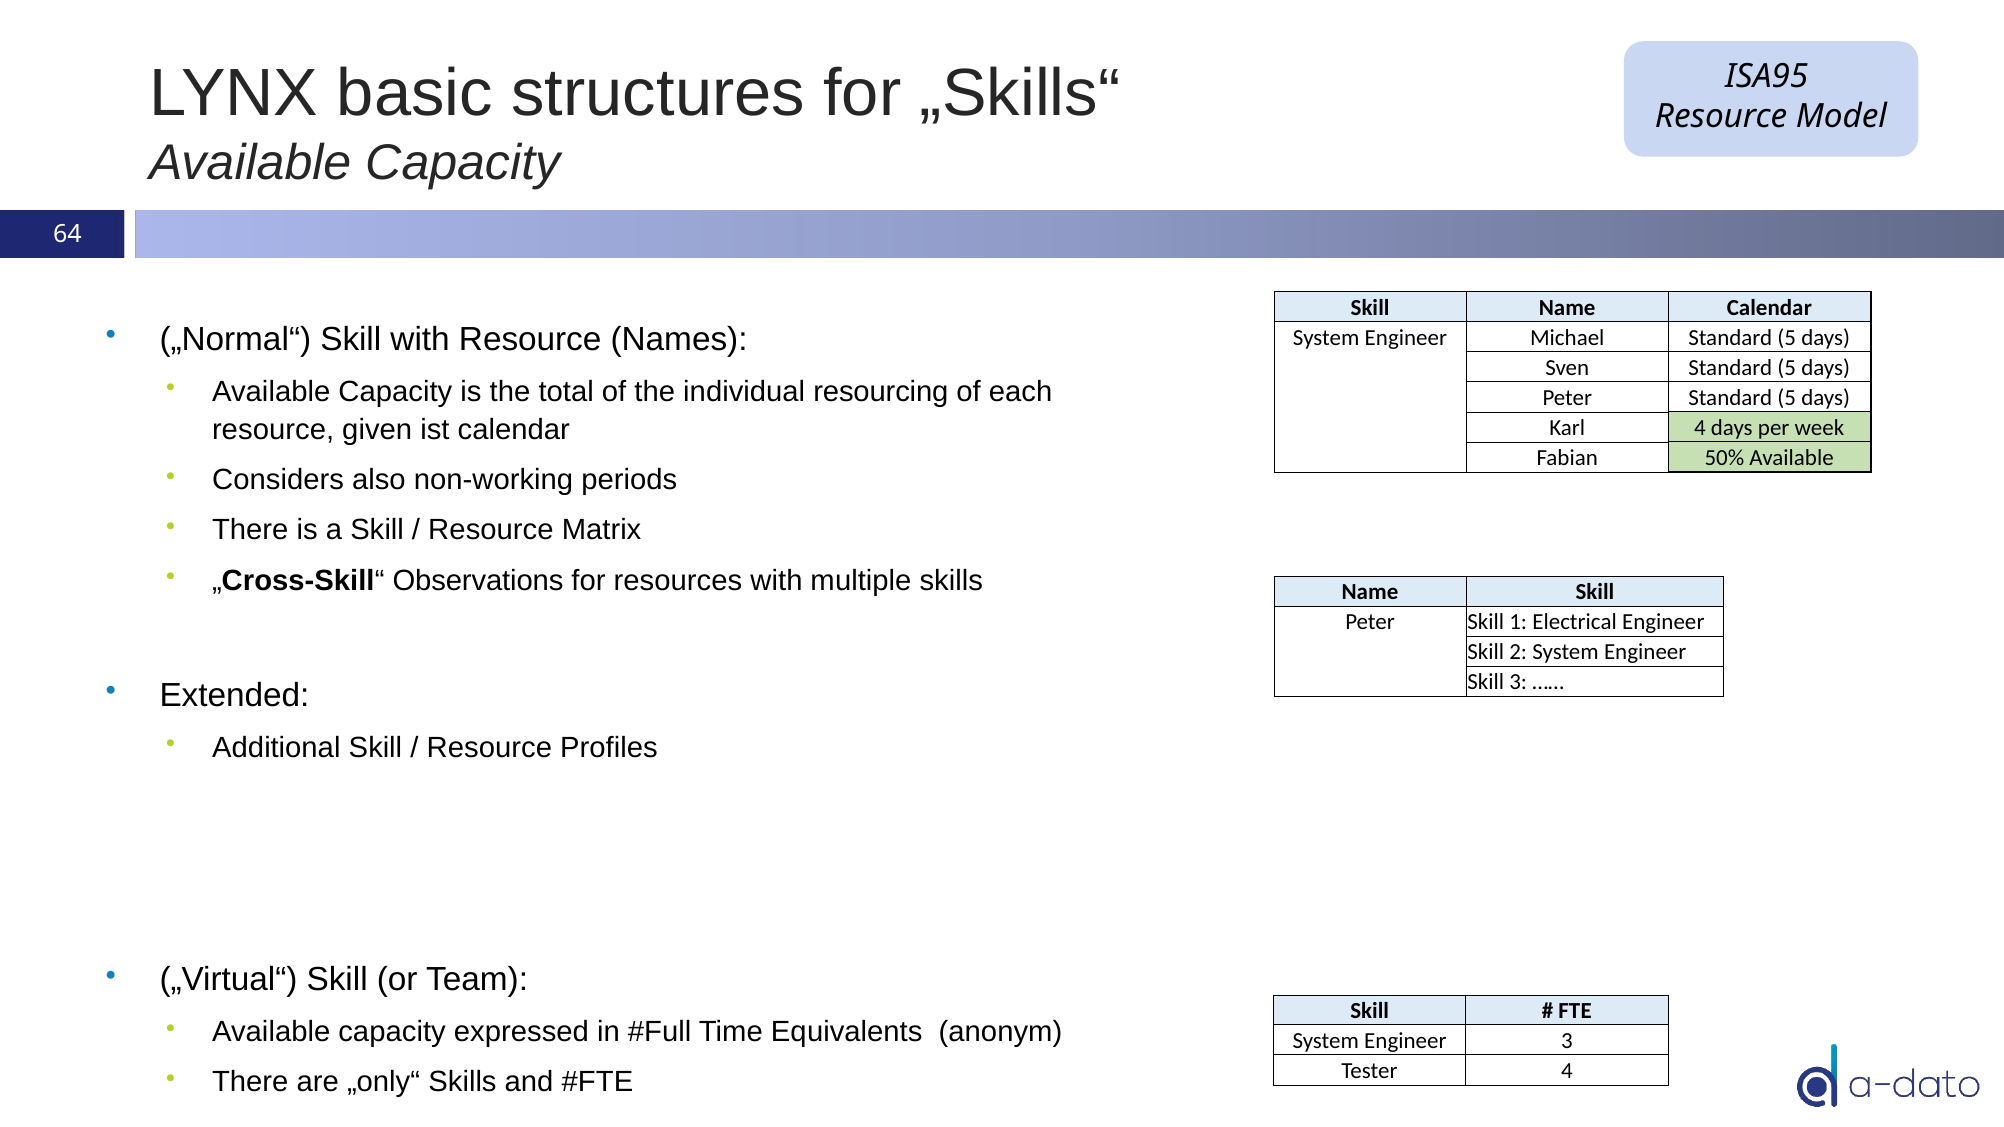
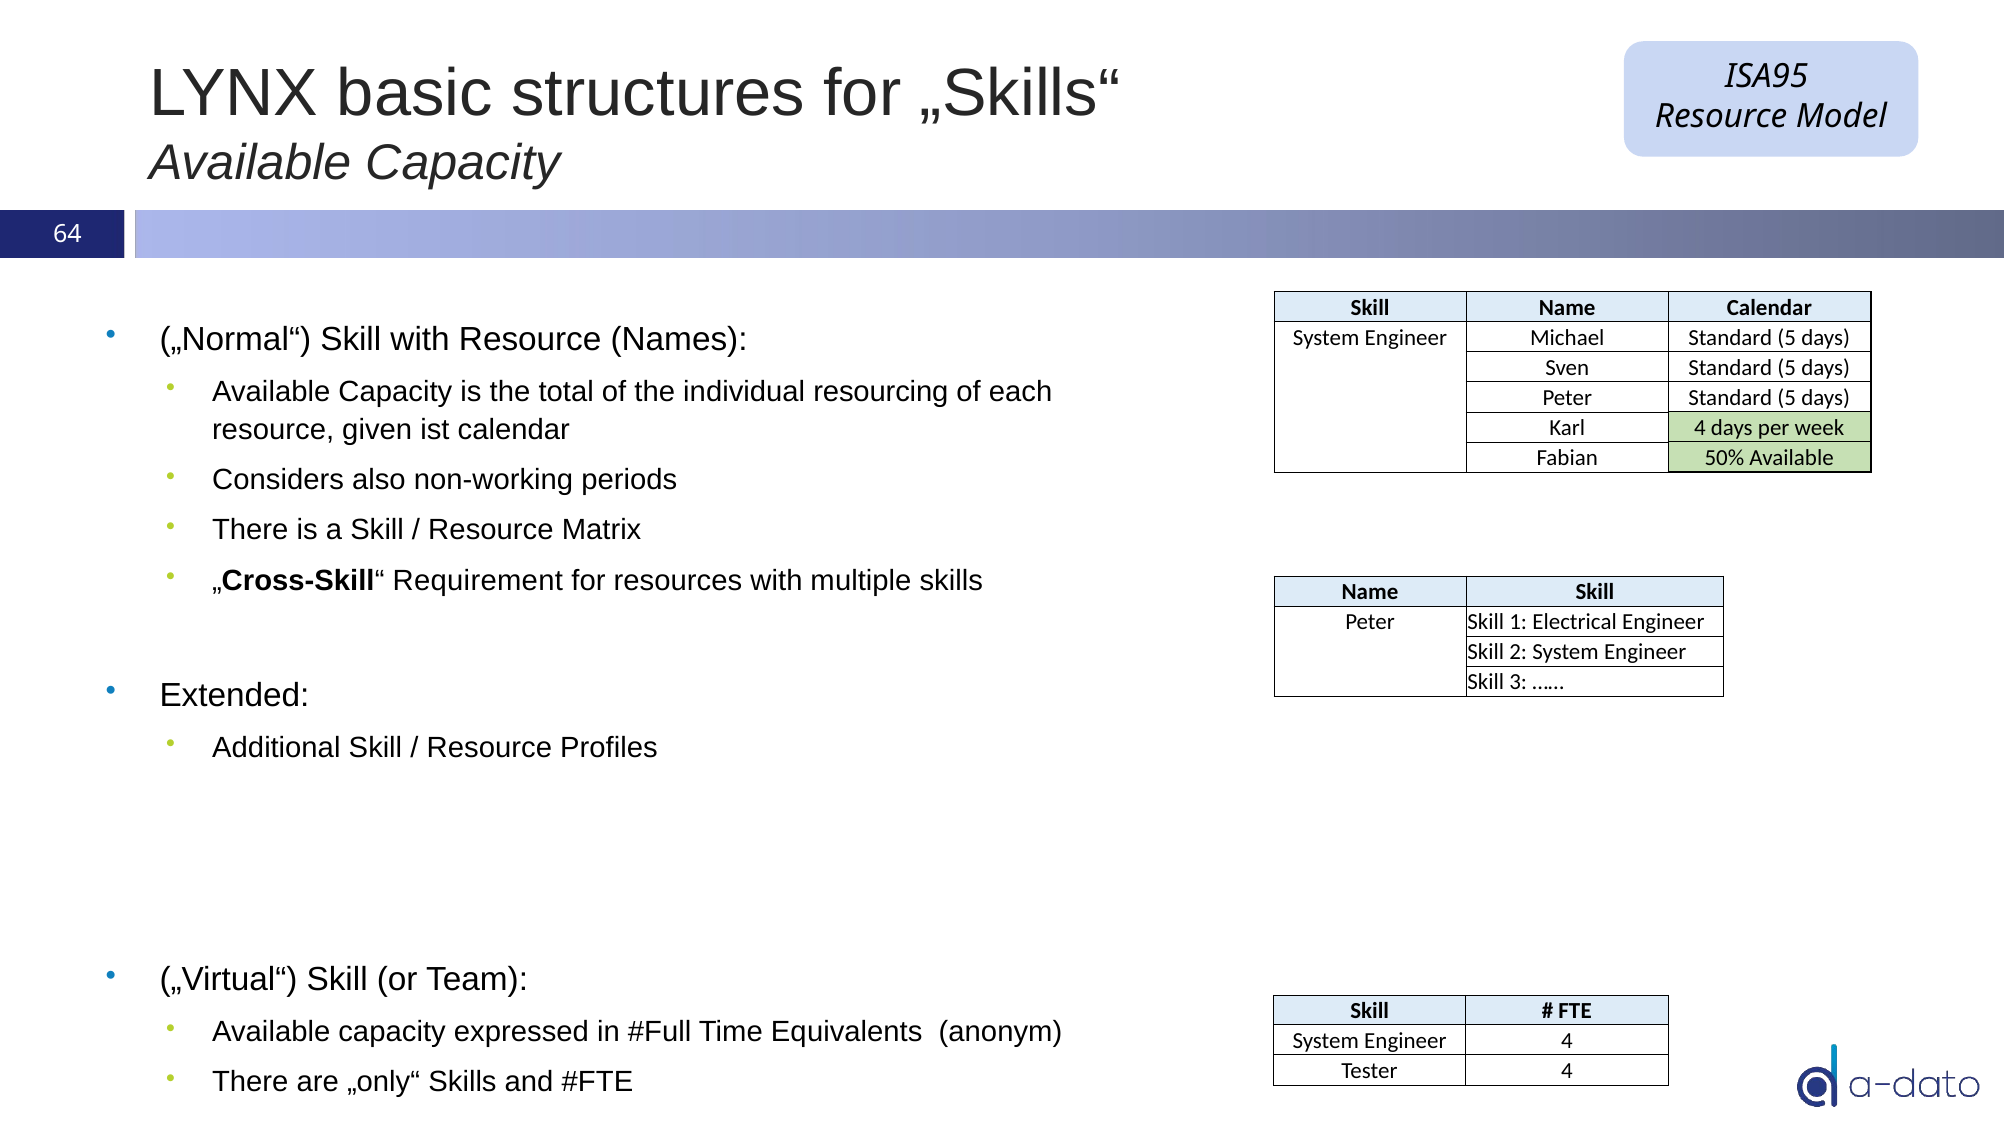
Observations: Observations -> Requirement
Engineer 3: 3 -> 4
